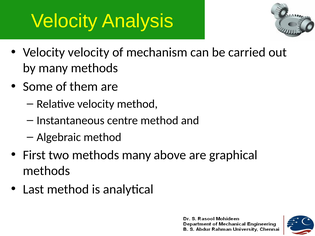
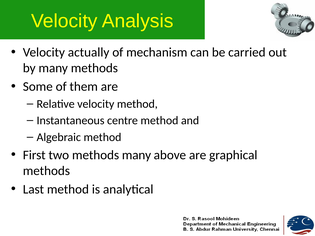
Velocity velocity: velocity -> actually
